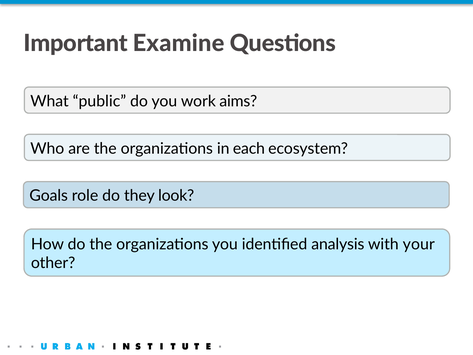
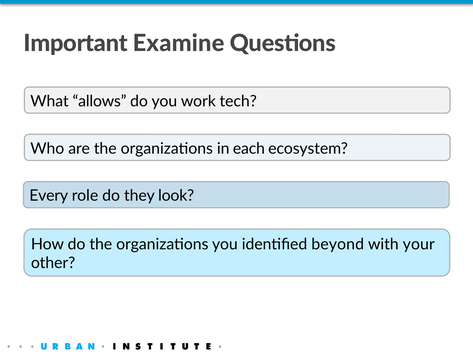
public: public -> allows
aims: aims -> tech
Goals: Goals -> Every
analysis: analysis -> beyond
